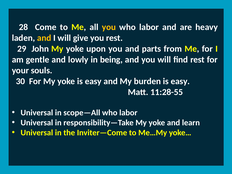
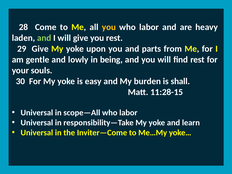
and at (44, 38) colour: yellow -> light green
29 John: John -> Give
burden is easy: easy -> shall
11:28-55: 11:28-55 -> 11:28-15
